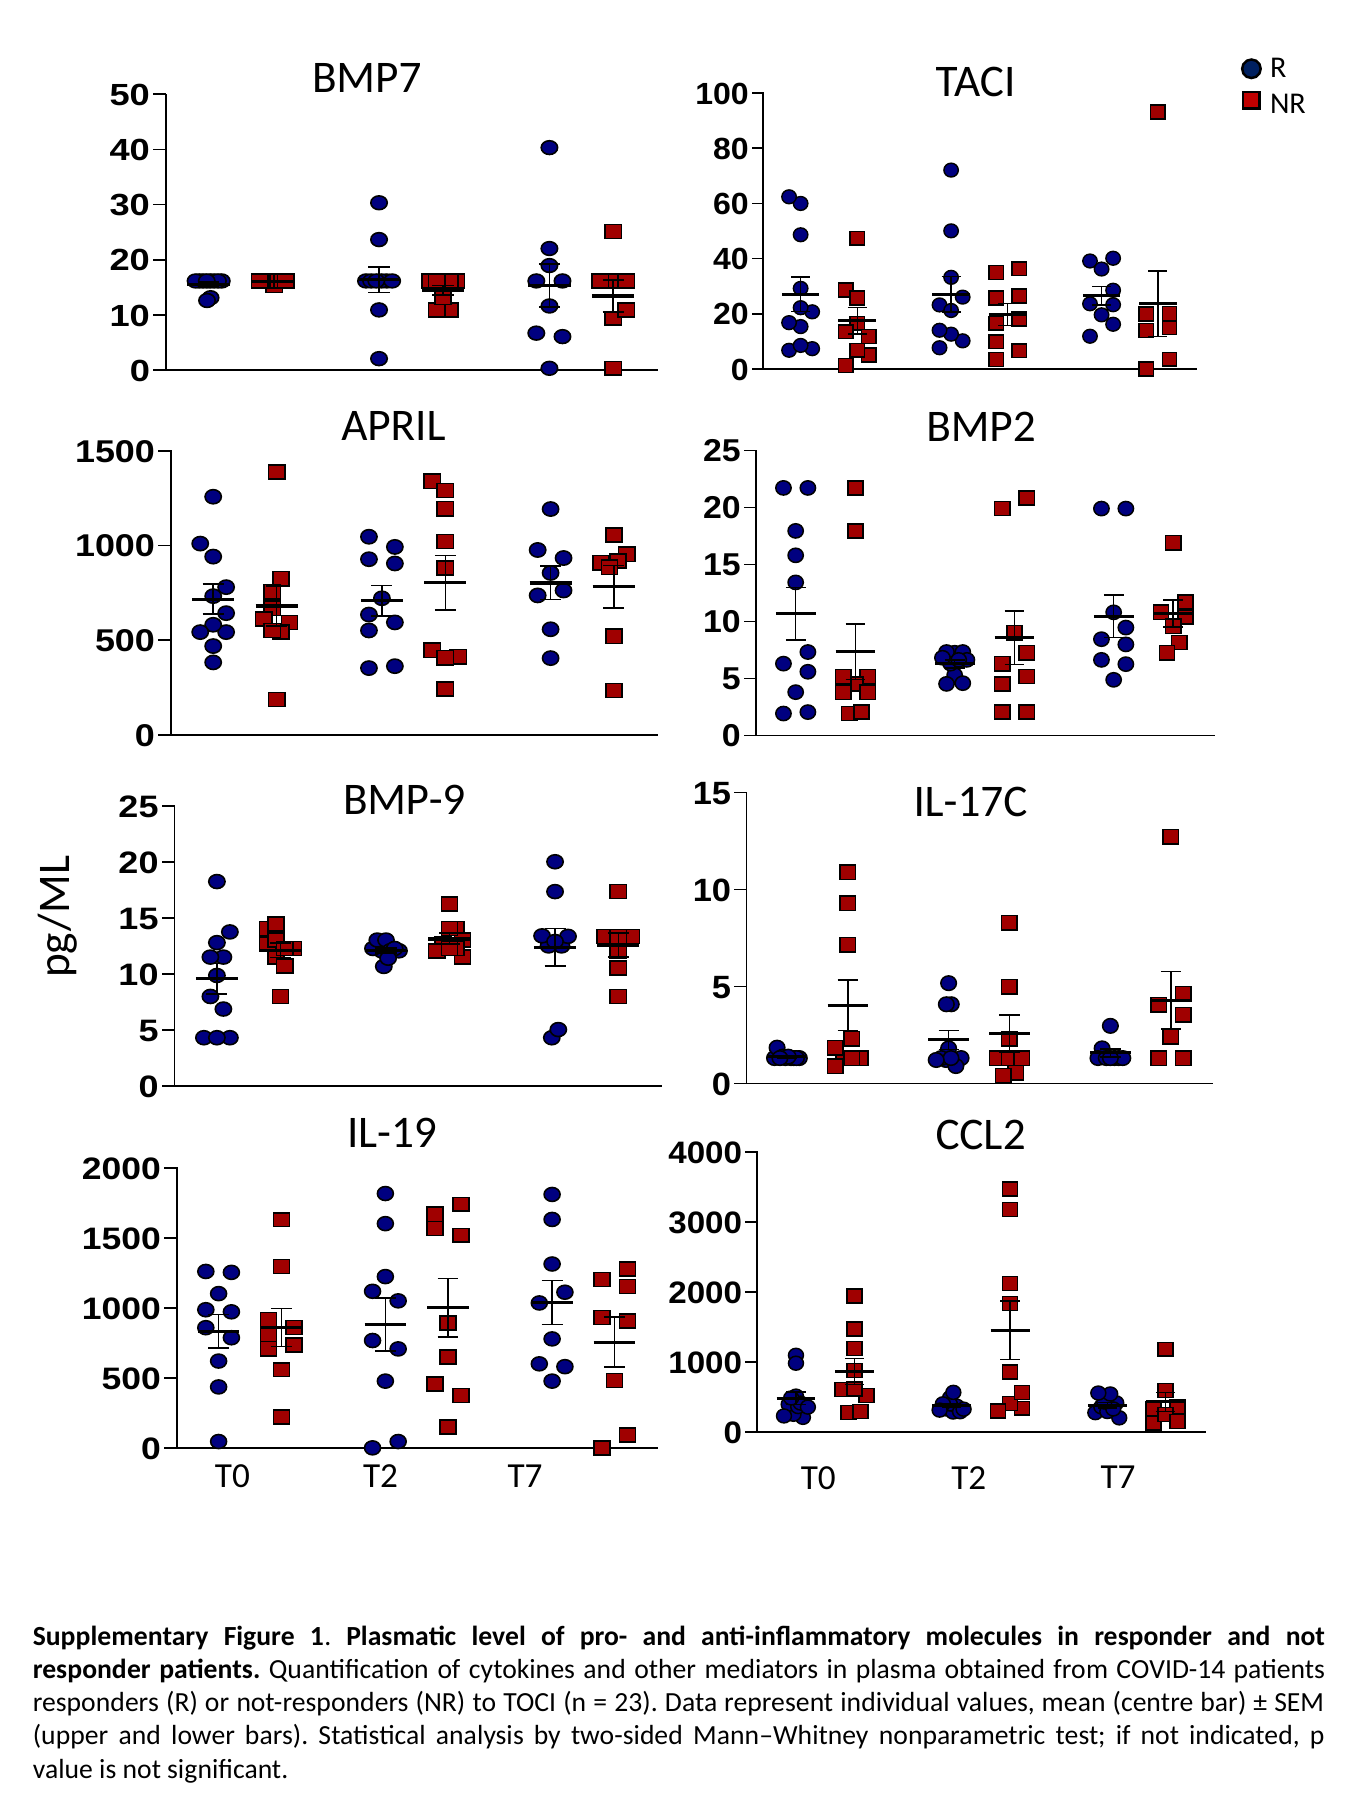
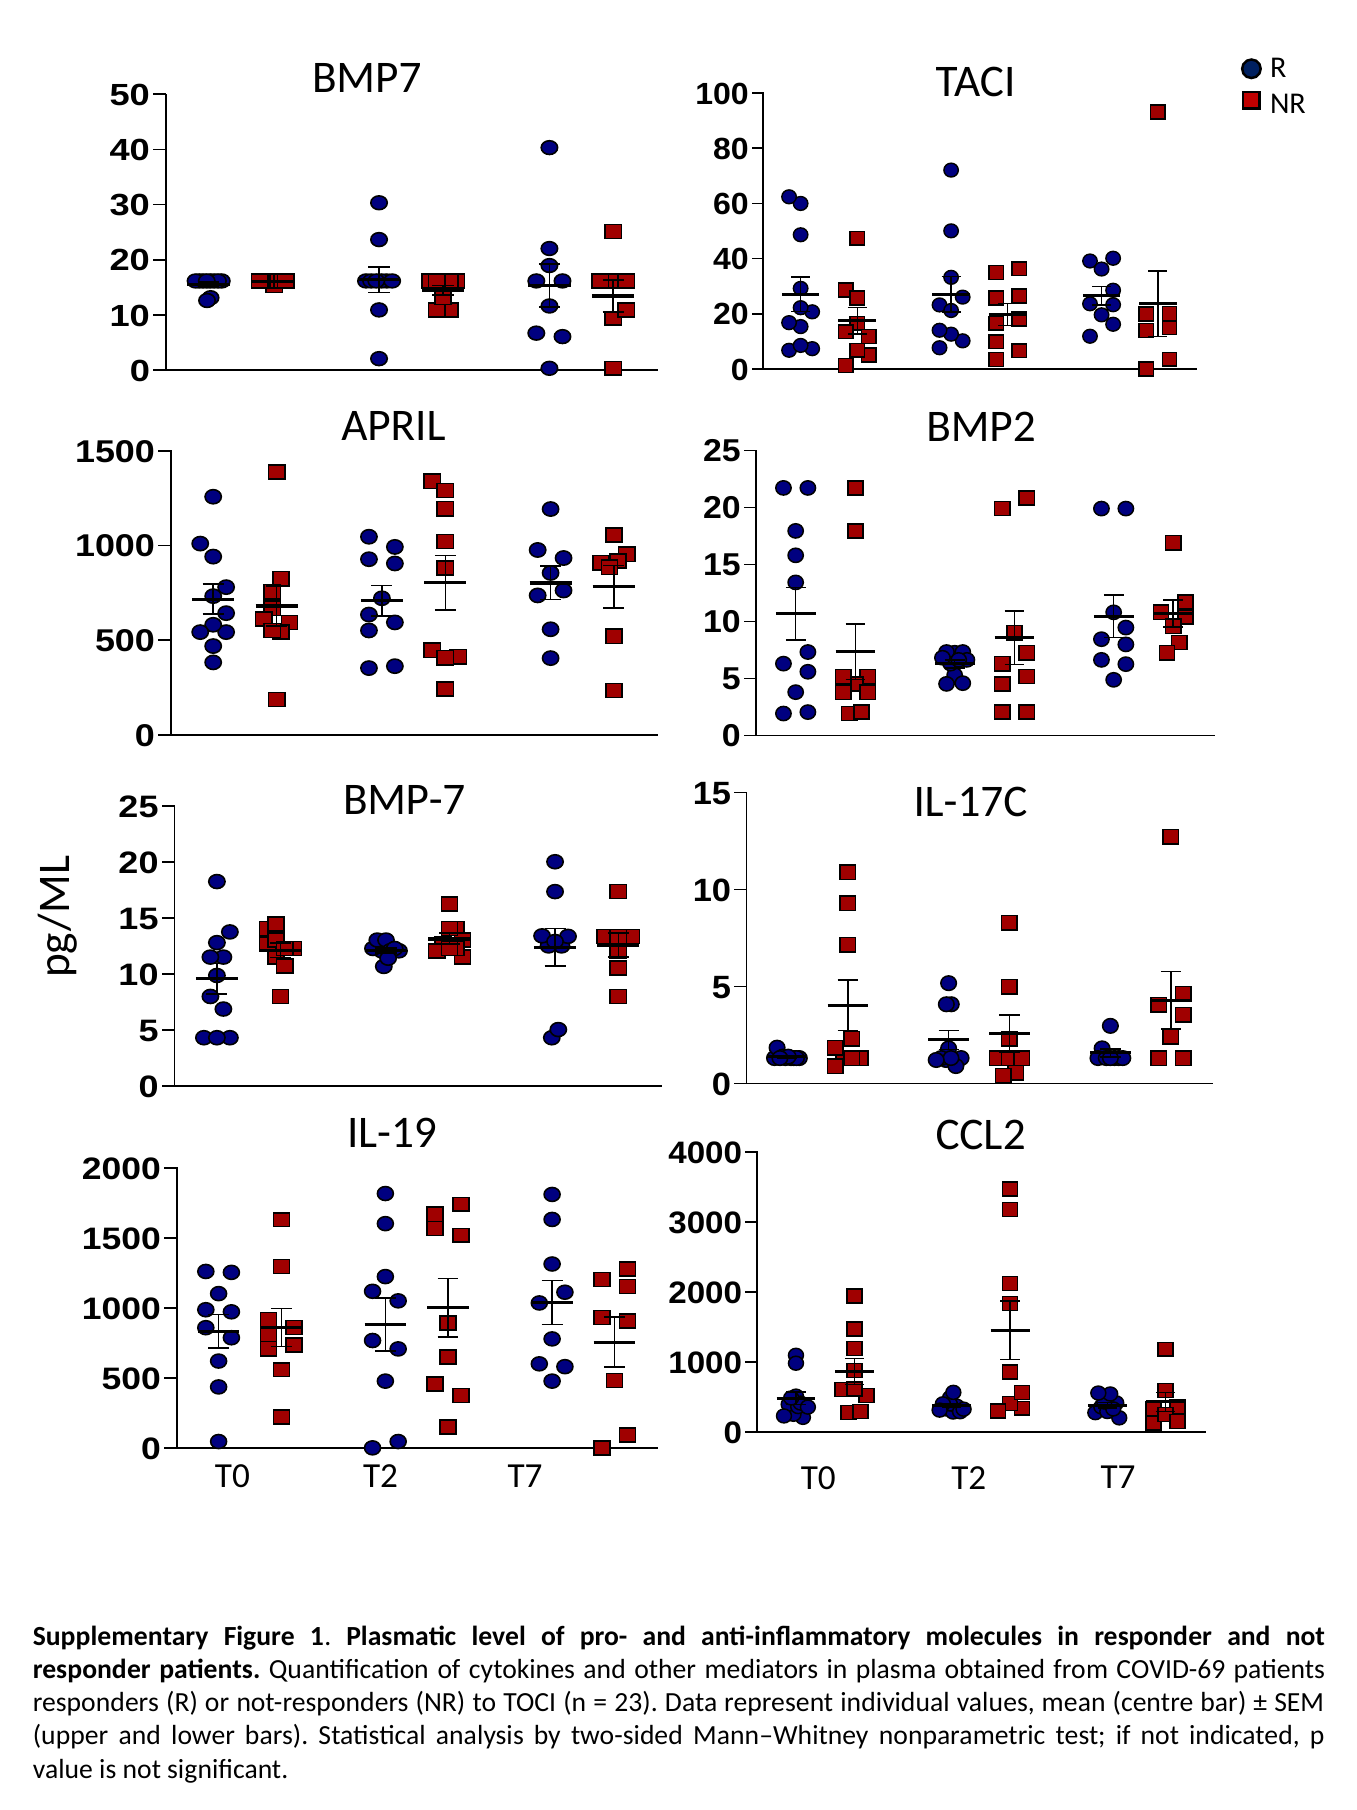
BMP-9: BMP-9 -> BMP-7
COVID-14: COVID-14 -> COVID-69
